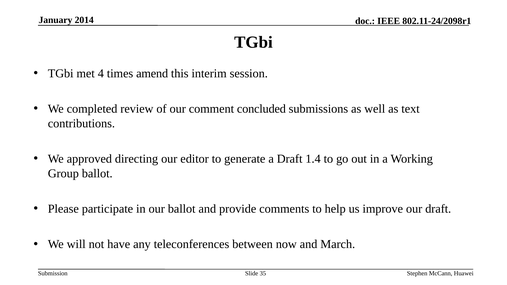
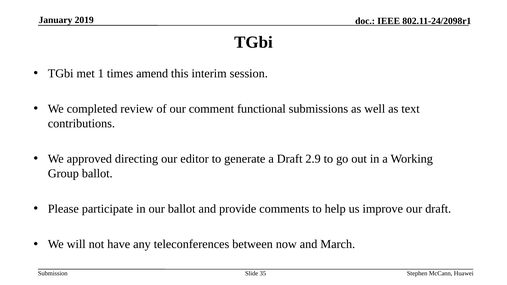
2014: 2014 -> 2019
4: 4 -> 1
concluded: concluded -> functional
1.4: 1.4 -> 2.9
